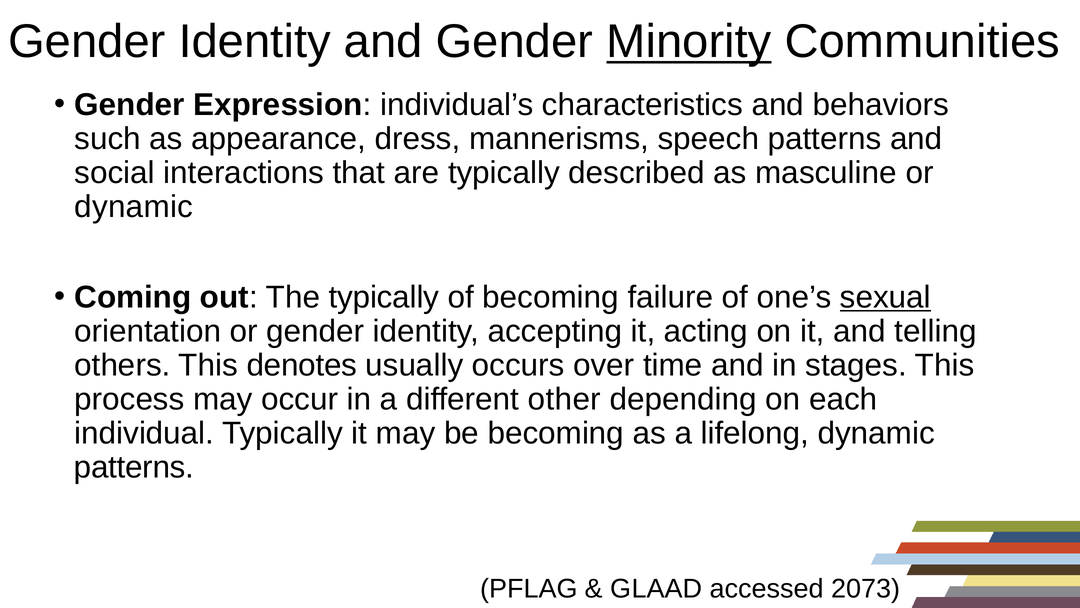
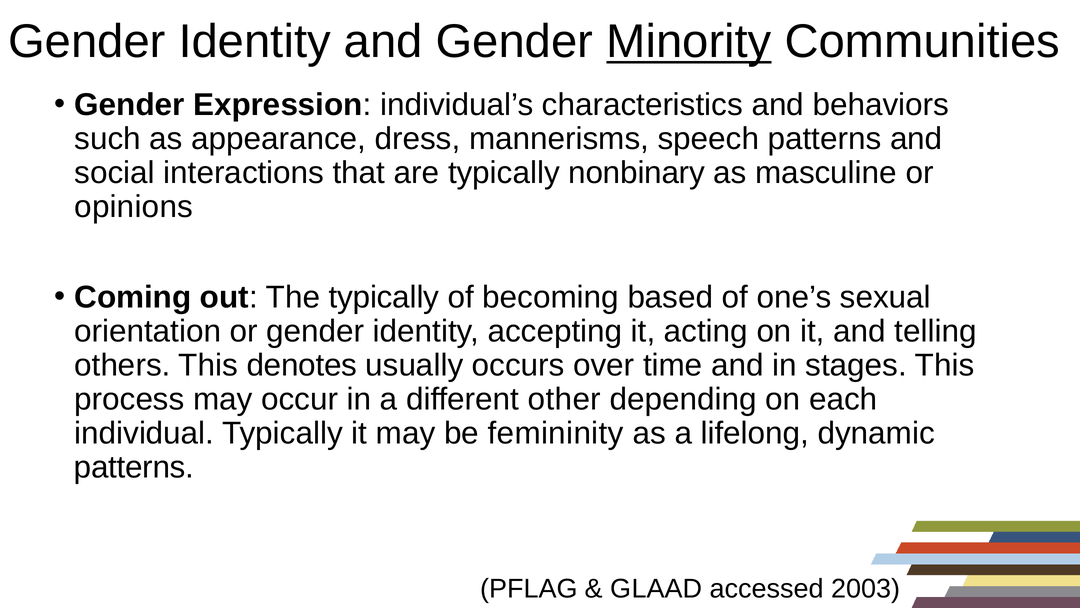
described: described -> nonbinary
dynamic at (134, 207): dynamic -> opinions
failure: failure -> based
sexual underline: present -> none
be becoming: becoming -> femininity
2073: 2073 -> 2003
